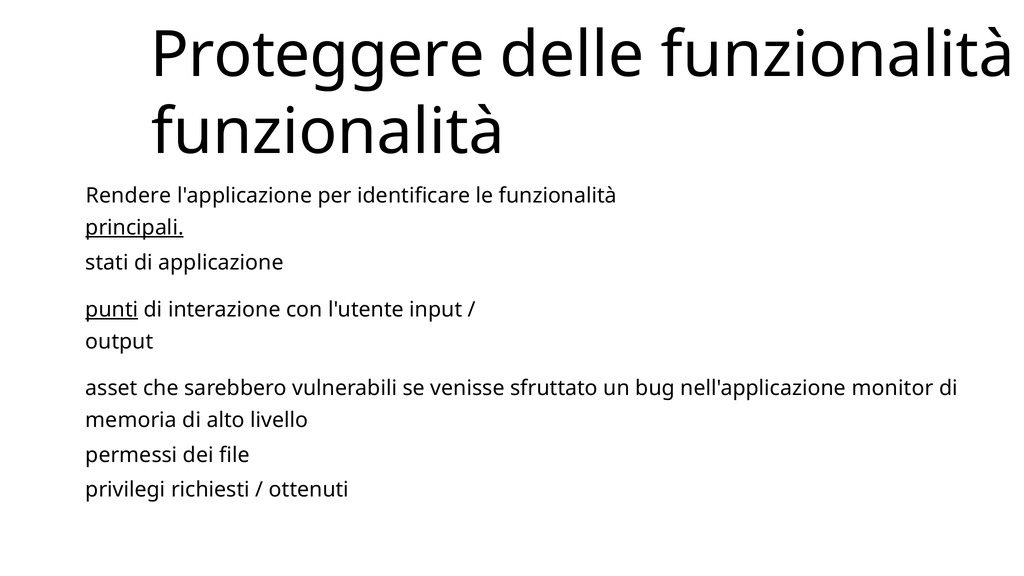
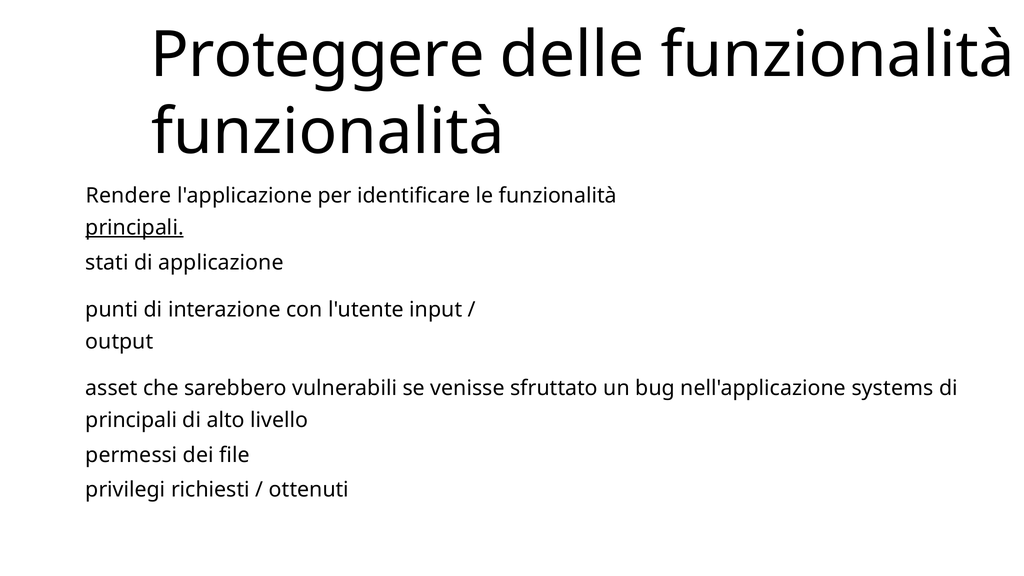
punti underline: present -> none
monitor: monitor -> systems
memoria at (131, 420): memoria -> principali
